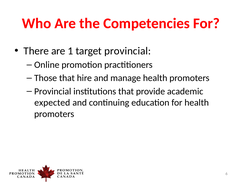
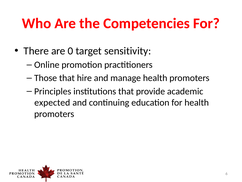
1: 1 -> 0
target provincial: provincial -> sensitivity
Provincial at (53, 91): Provincial -> Principles
